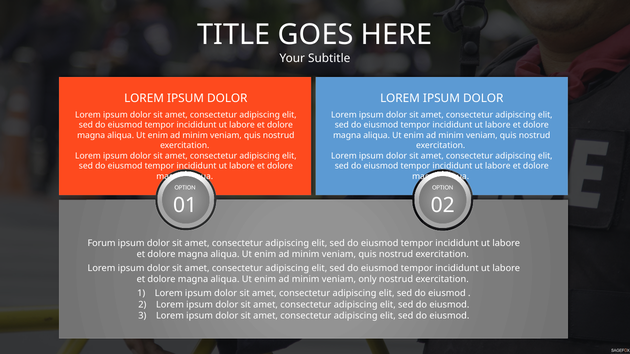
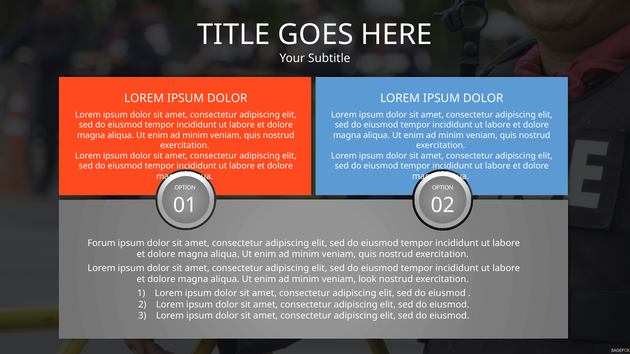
only: only -> look
